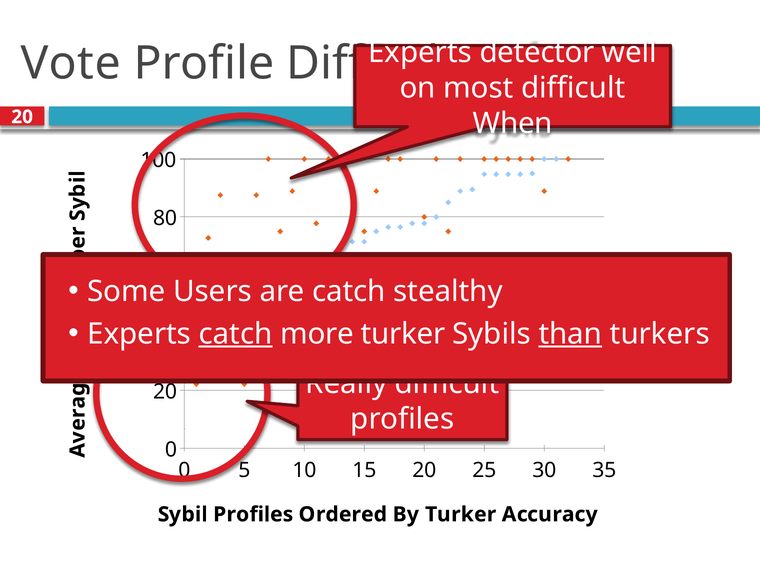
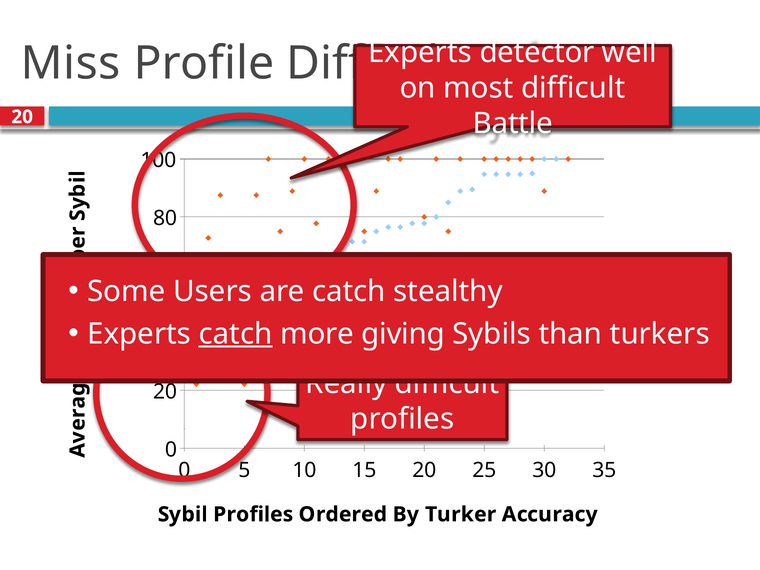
Vote: Vote -> Miss
When: When -> Battle
more turker: turker -> giving
than underline: present -> none
